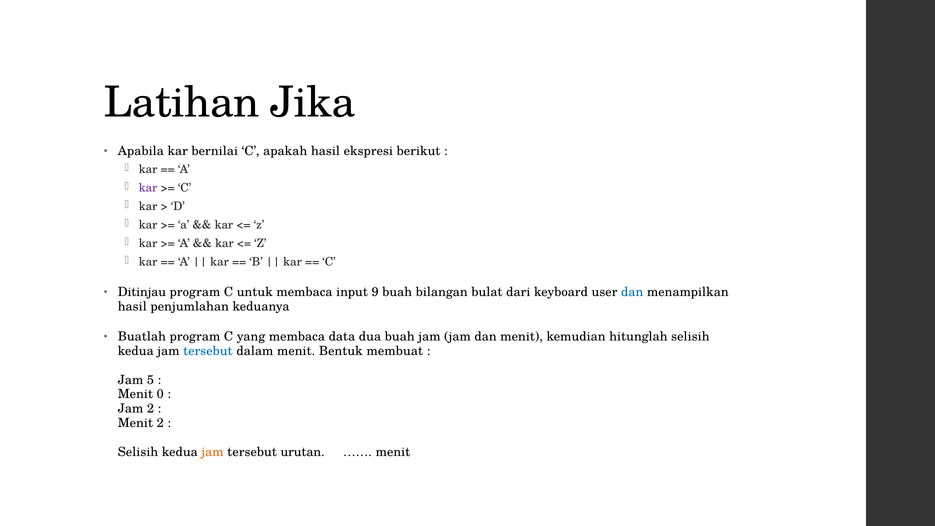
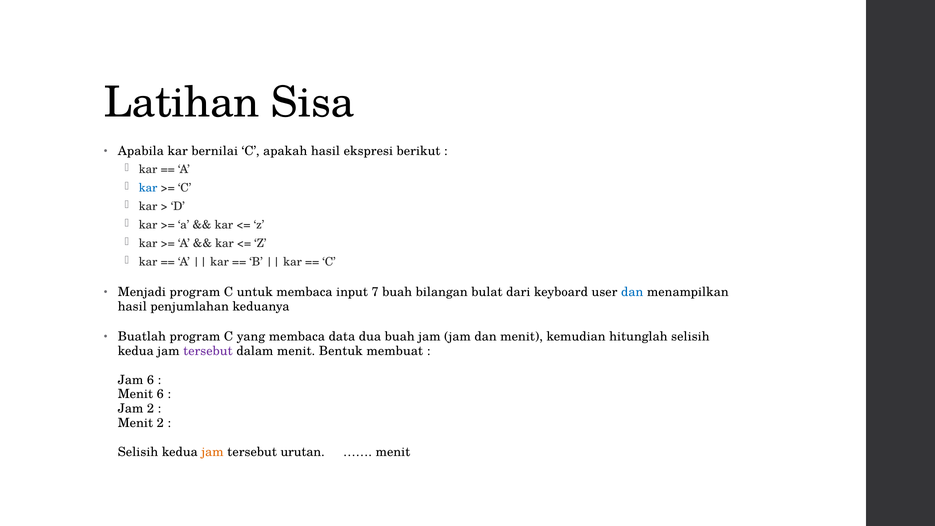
Jika: Jika -> Sisa
kar at (148, 188) colour: purple -> blue
Ditinjau: Ditinjau -> Menjadi
9: 9 -> 7
tersebut at (208, 351) colour: blue -> purple
Jam 5: 5 -> 6
Menit 0: 0 -> 6
